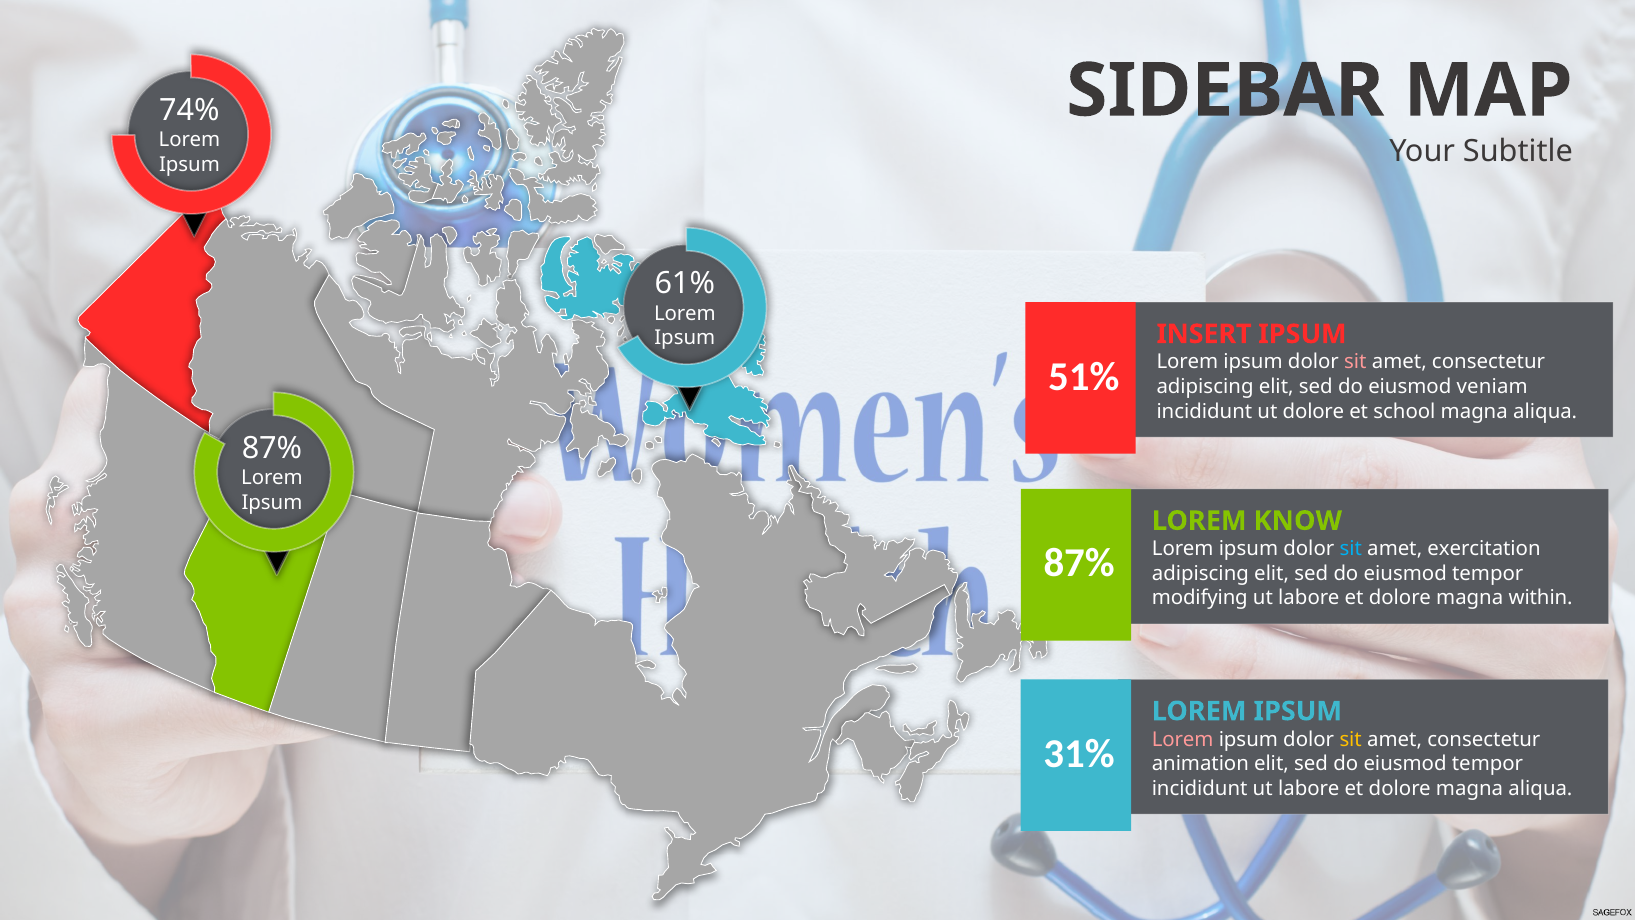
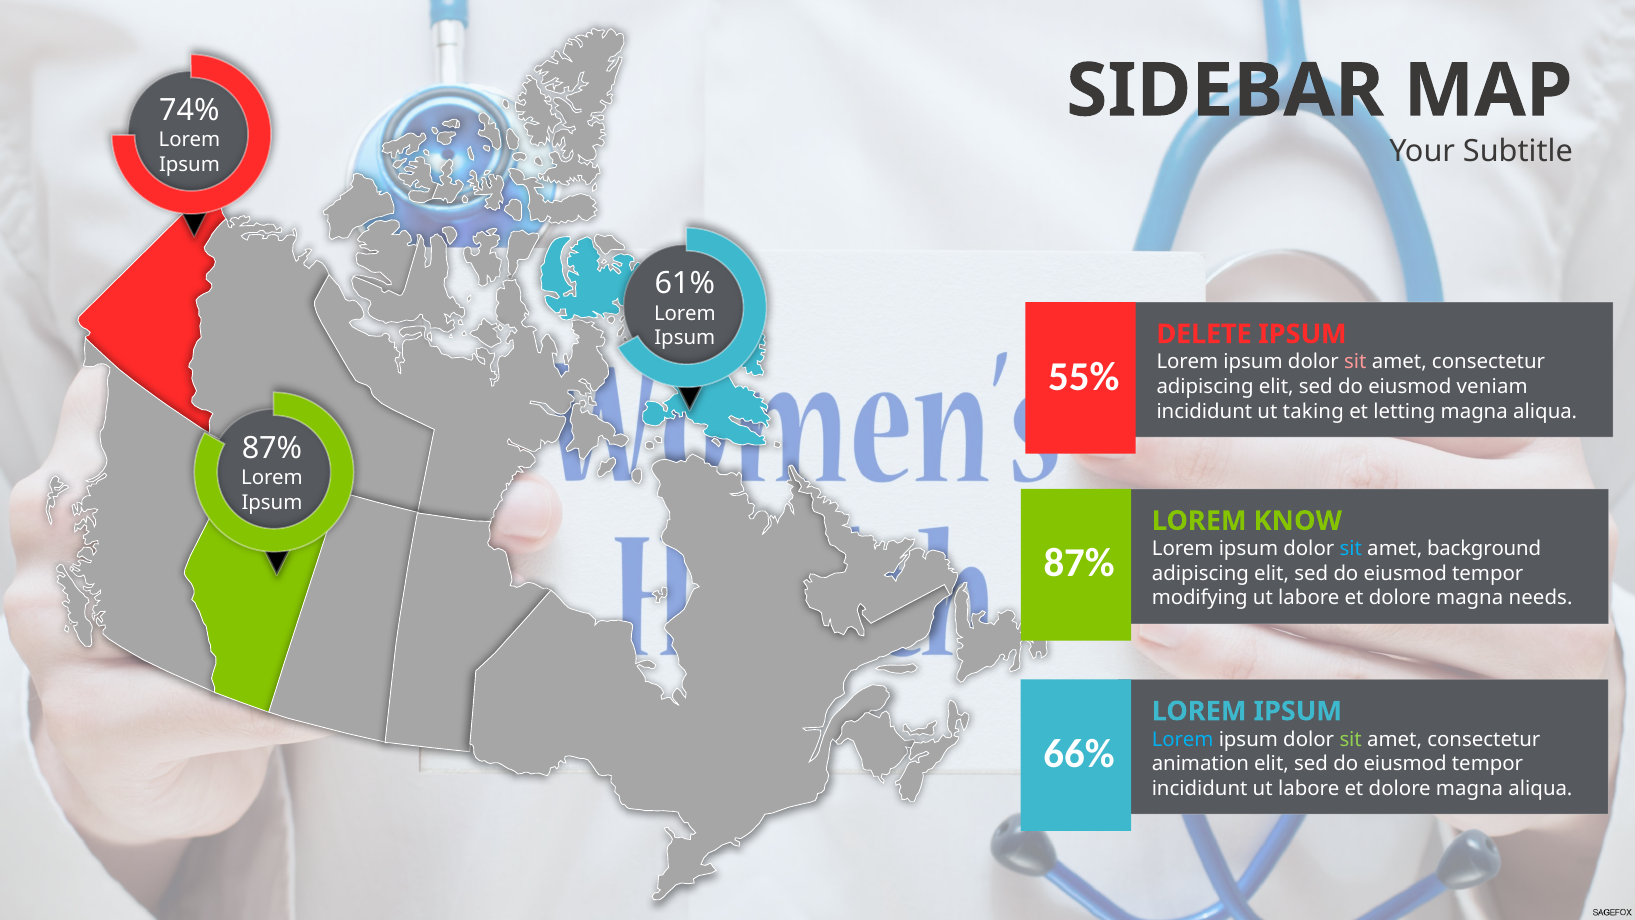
INSERT: INSERT -> DELETE
51%: 51% -> 55%
ut dolore: dolore -> taking
school: school -> letting
exercitation: exercitation -> background
within: within -> needs
Lorem at (1183, 739) colour: pink -> light blue
sit at (1351, 739) colour: yellow -> light green
31%: 31% -> 66%
